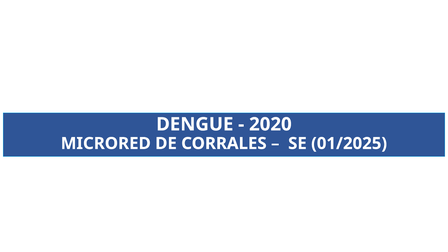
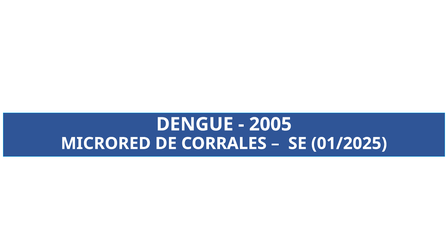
2020: 2020 -> 2005
